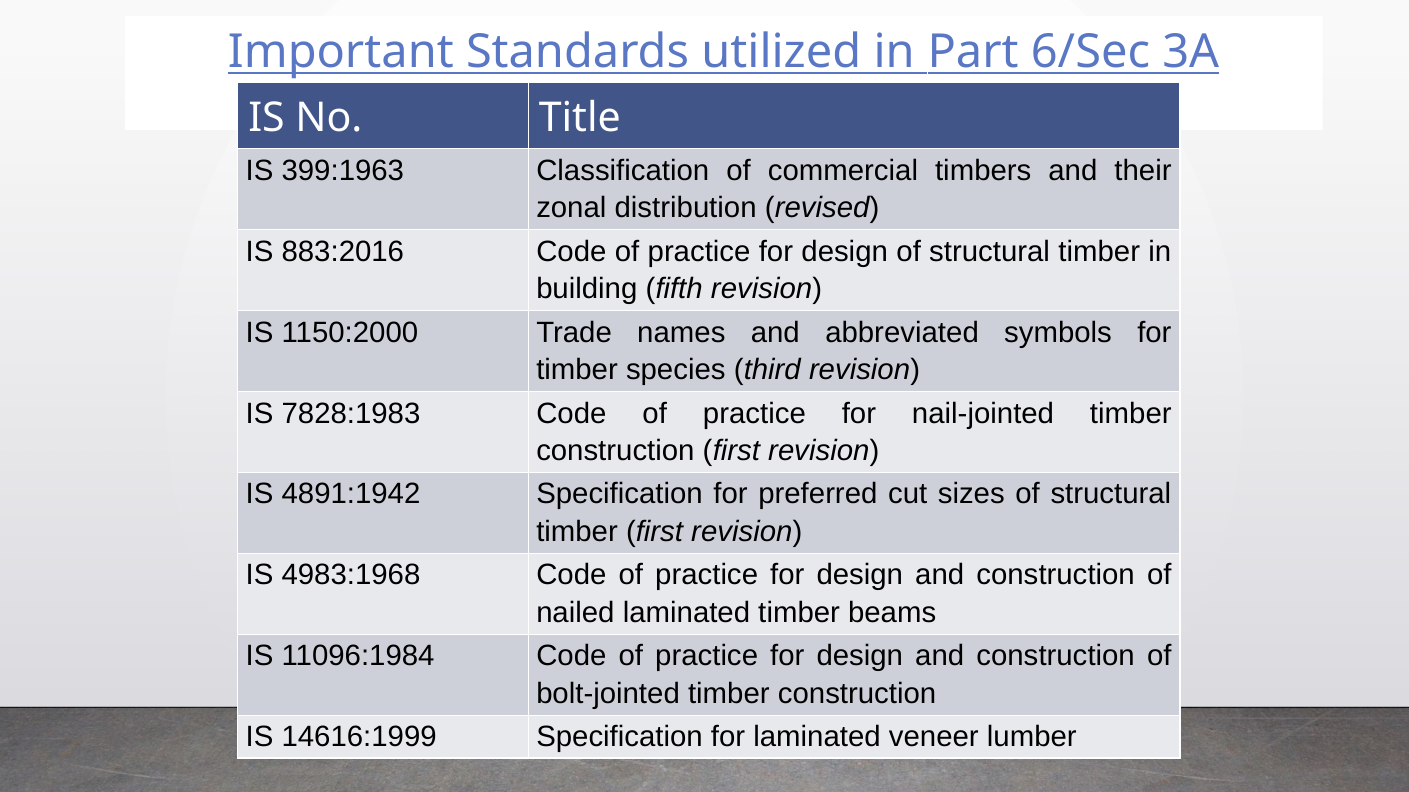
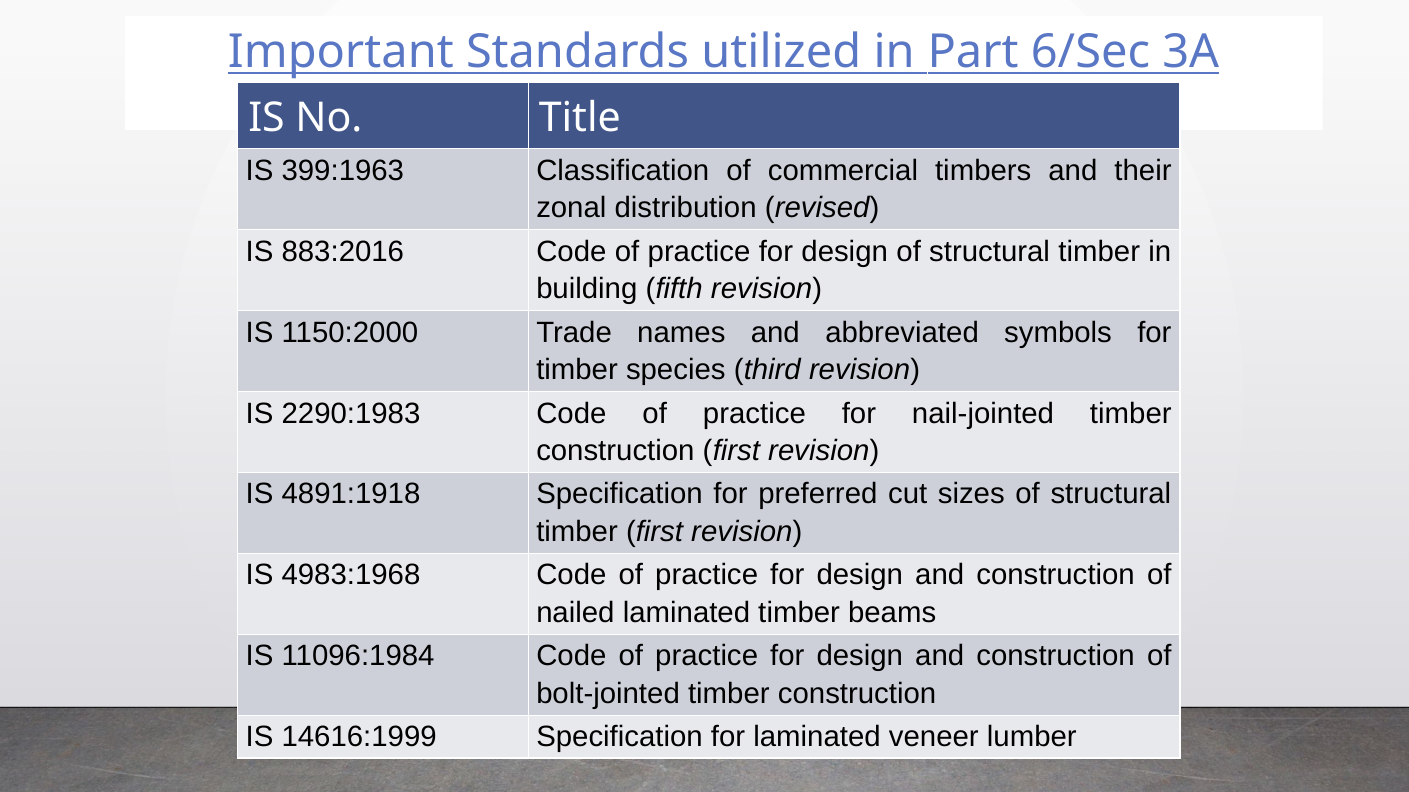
7828:1983: 7828:1983 -> 2290:1983
4891:1942: 4891:1942 -> 4891:1918
